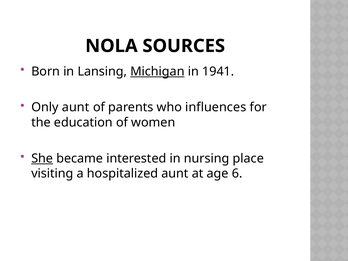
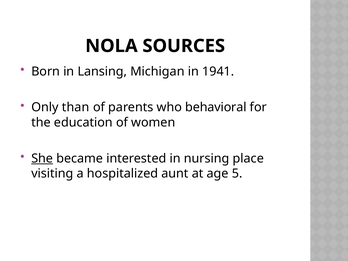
Michigan underline: present -> none
Only aunt: aunt -> than
influences: influences -> behavioral
6: 6 -> 5
